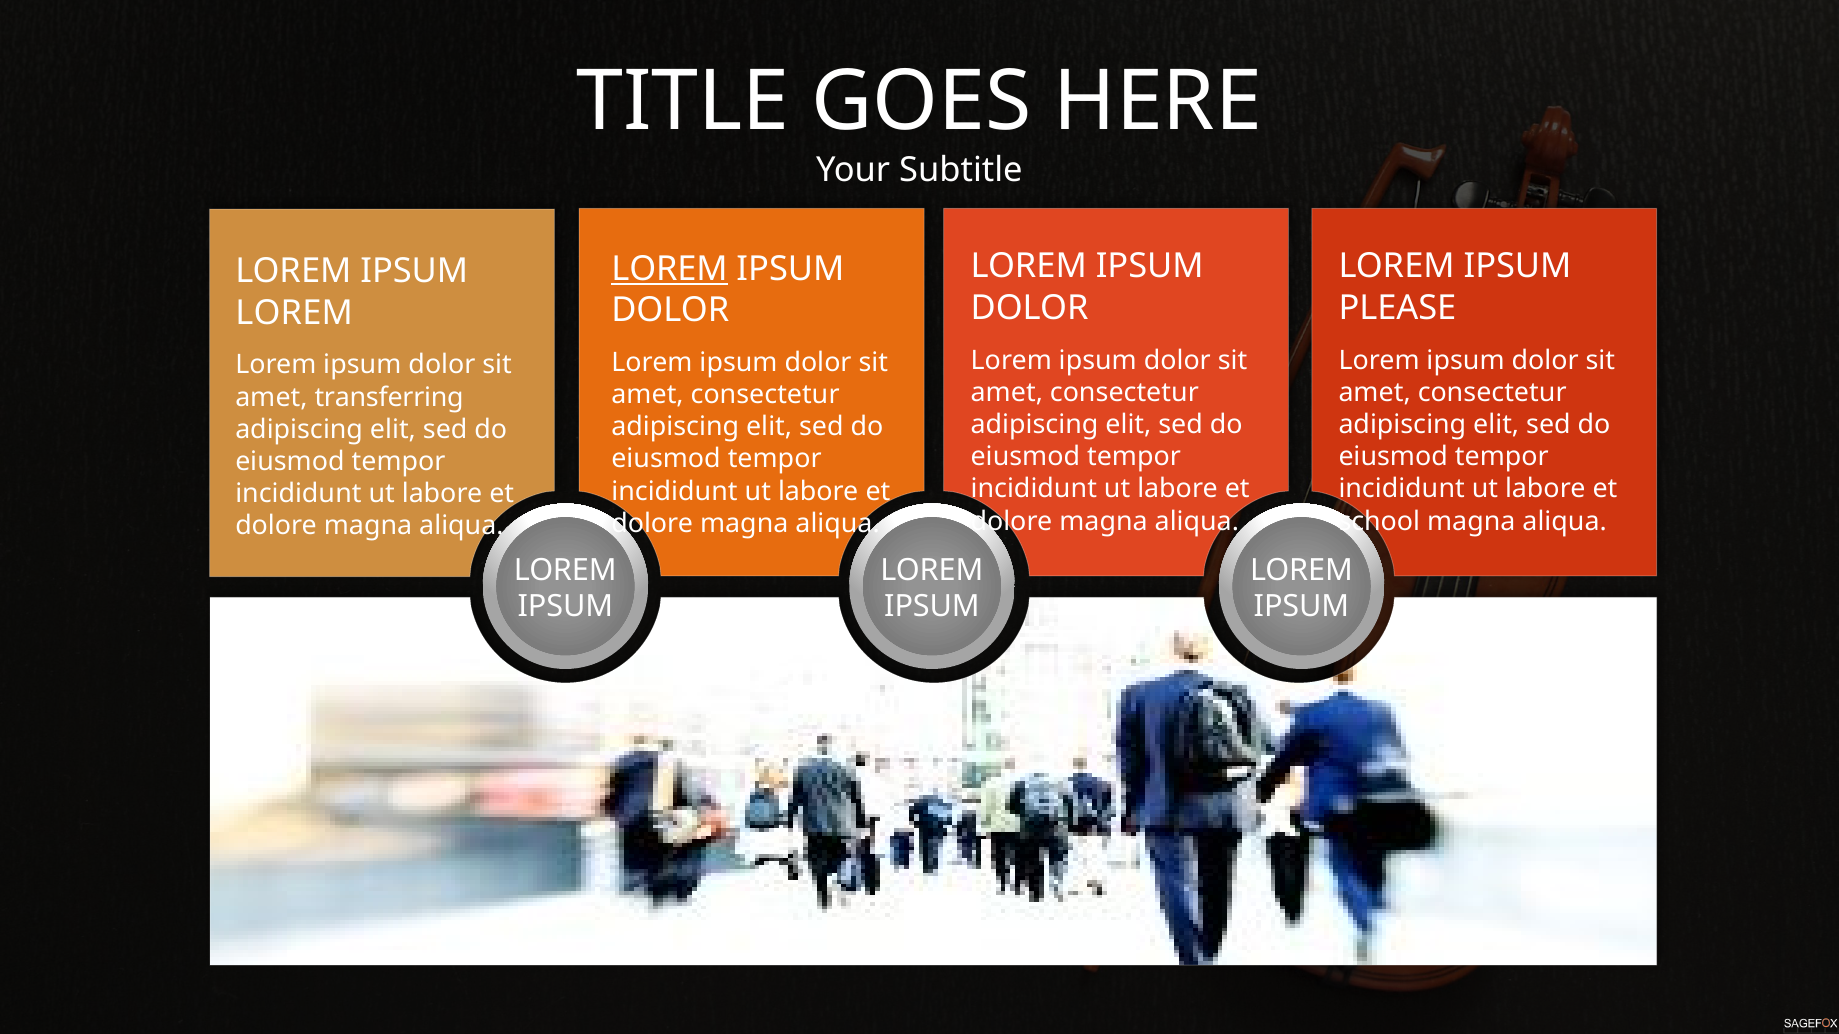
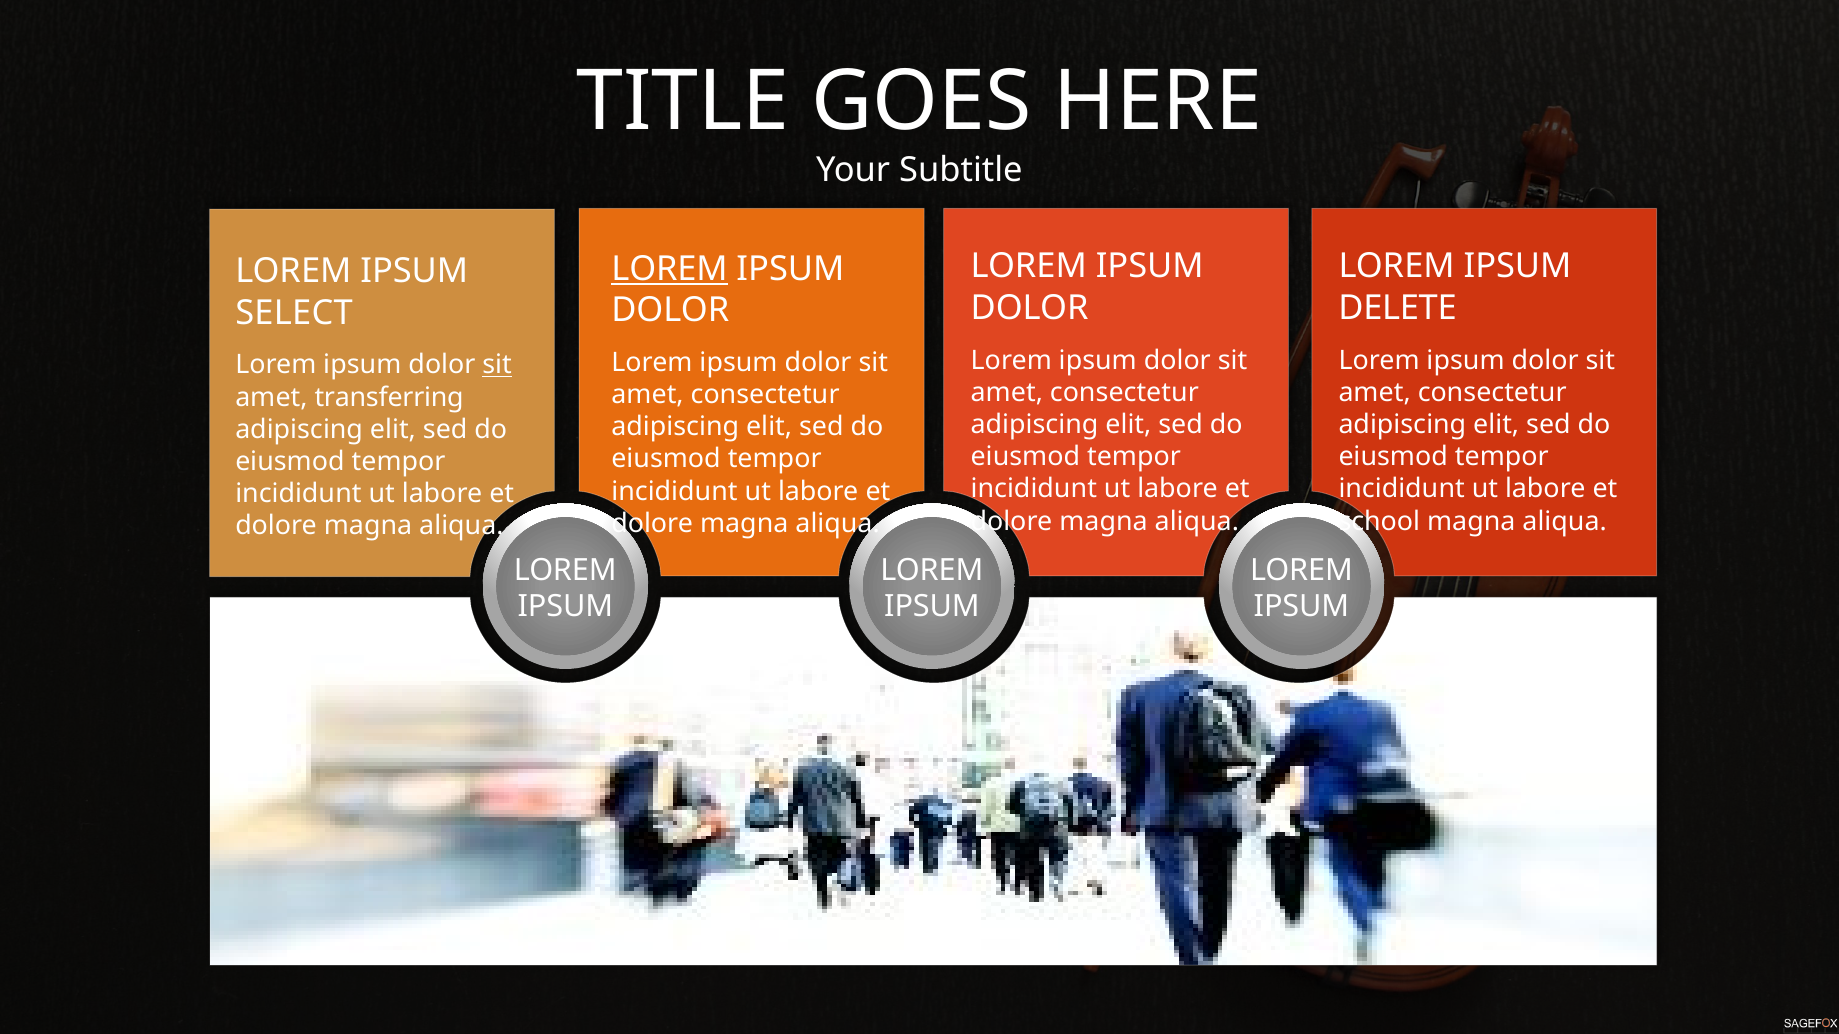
PLEASE: PLEASE -> DELETE
LOREM at (294, 313): LOREM -> SELECT
sit at (497, 365) underline: none -> present
